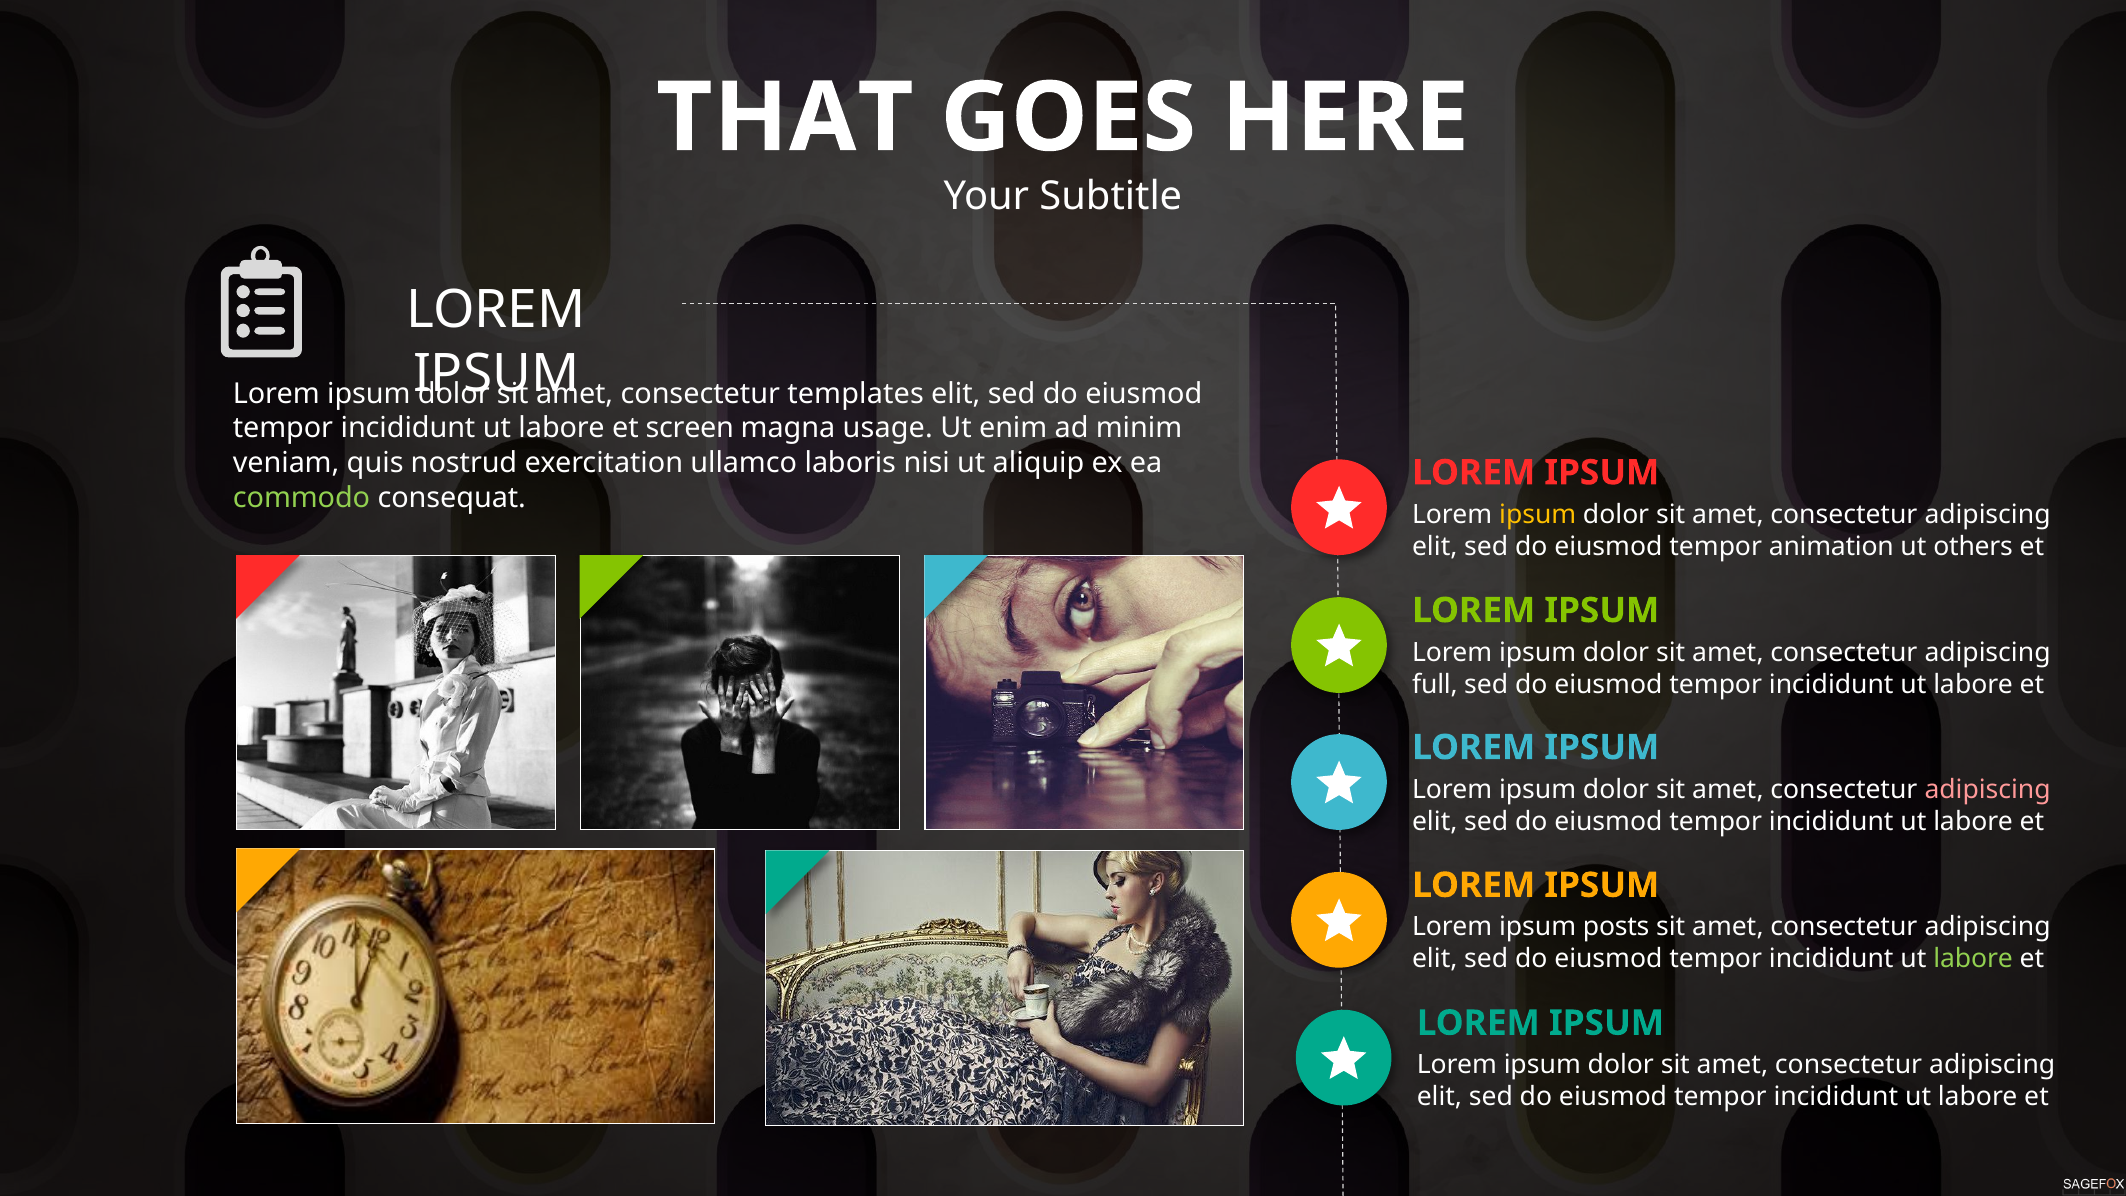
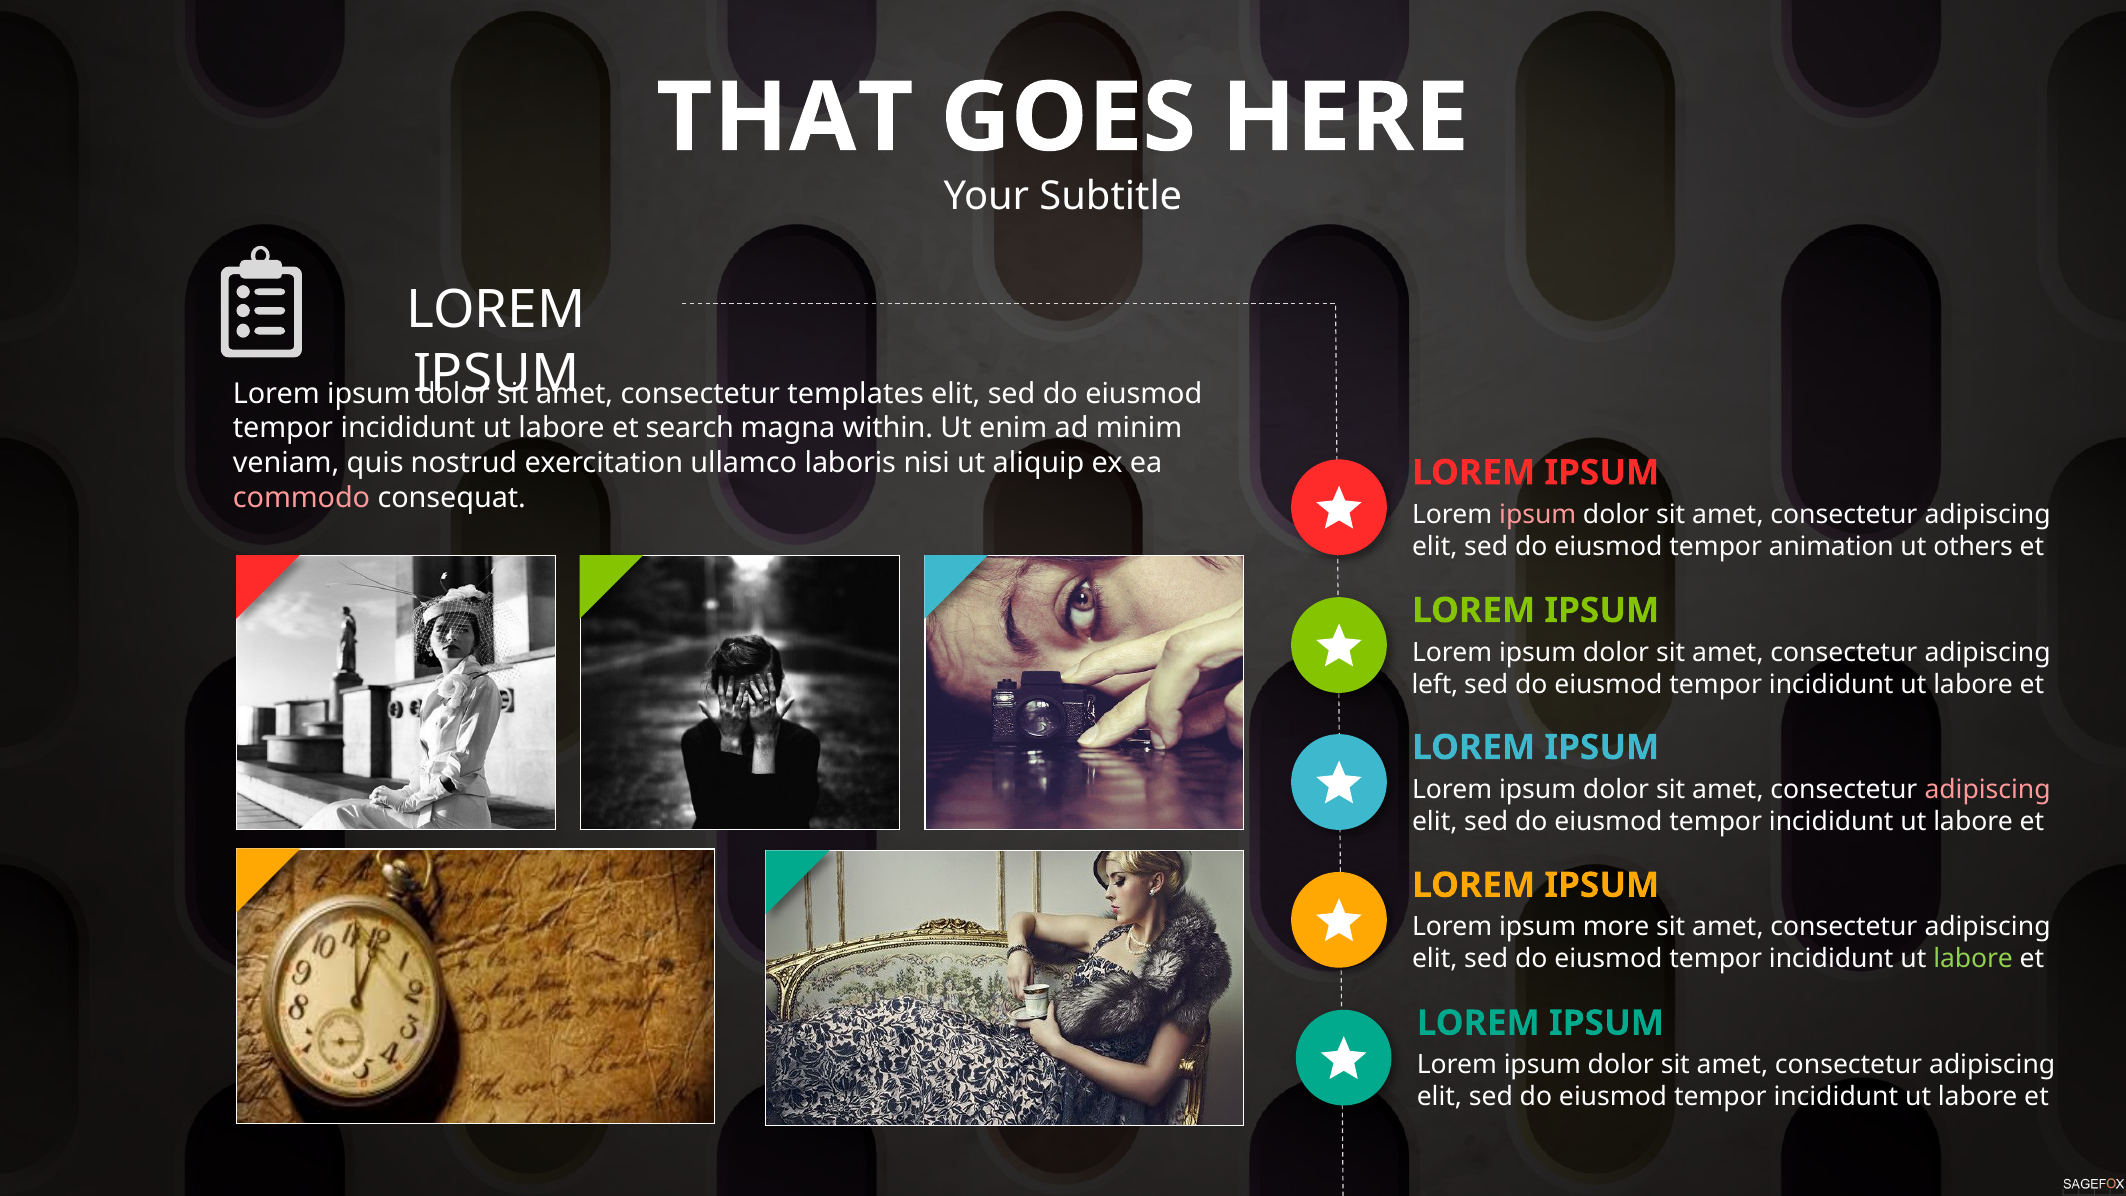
screen: screen -> search
usage: usage -> within
commodo colour: light green -> pink
ipsum at (1538, 515) colour: yellow -> pink
full: full -> left
posts: posts -> more
